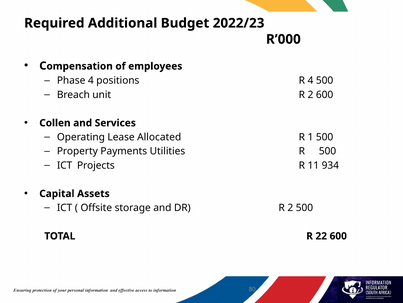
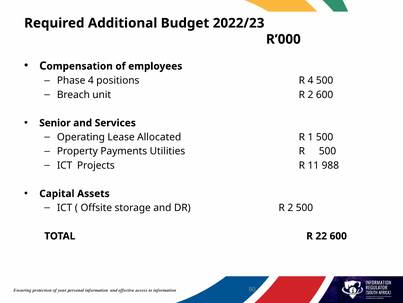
Collen: Collen -> Senior
934: 934 -> 988
